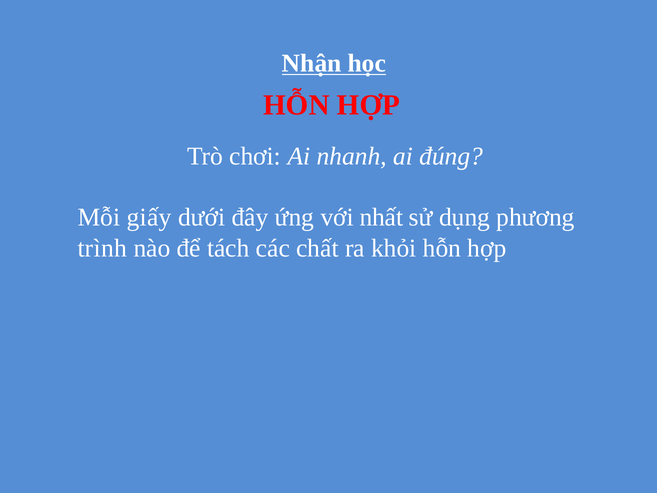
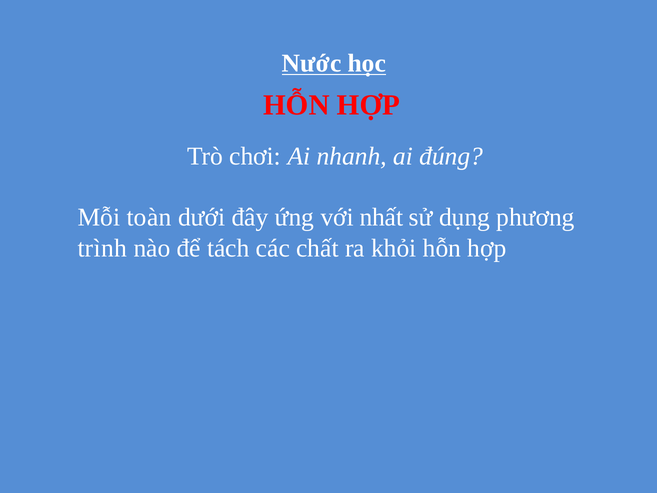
Nhận: Nhận -> Nước
giấy: giấy -> toàn
